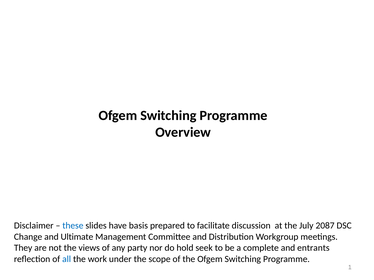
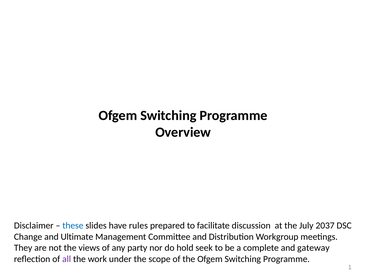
basis: basis -> rules
2087: 2087 -> 2037
entrants: entrants -> gateway
all colour: blue -> purple
